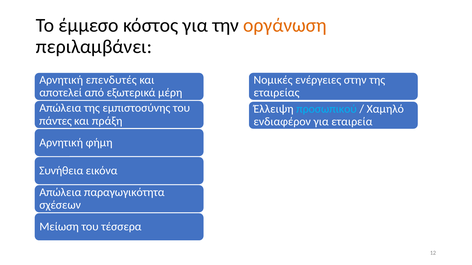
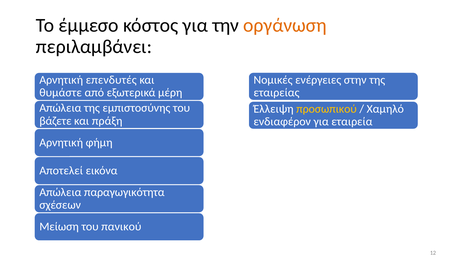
αποτελεί: αποτελεί -> θυμάστε
προσωπικού colour: light blue -> yellow
πάντες: πάντες -> βάζετε
Συνήθεια: Συνήθεια -> Αποτελεί
τέσσερα: τέσσερα -> πανικού
